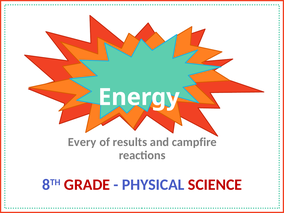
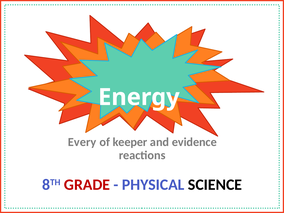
results: results -> keeper
campfire: campfire -> evidence
SCIENCE colour: red -> black
